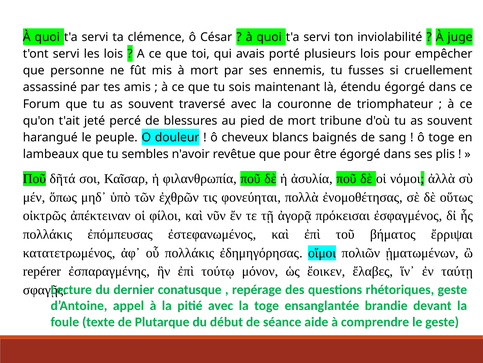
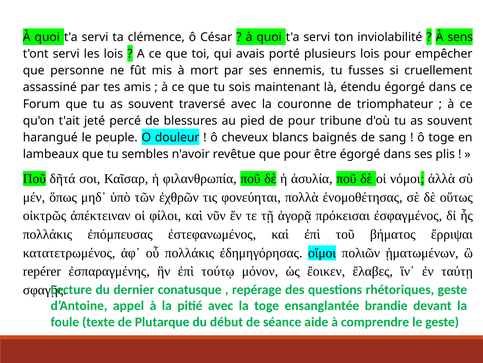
juge: juge -> sens
de mort: mort -> pour
